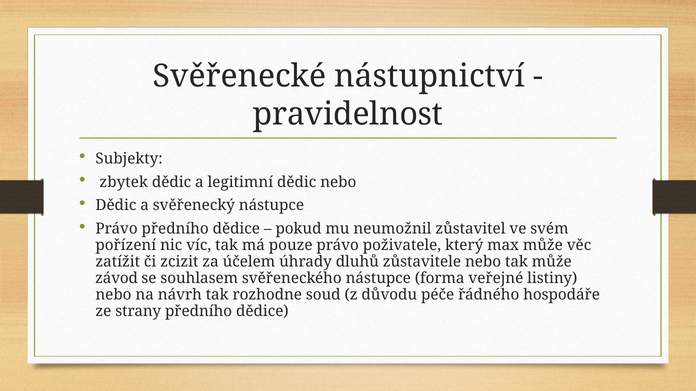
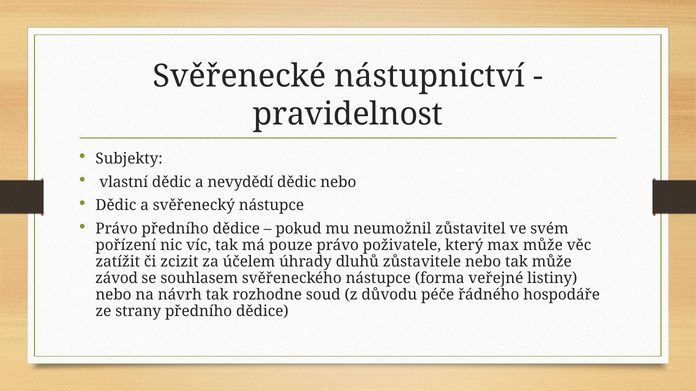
zbytek: zbytek -> vlastní
legitimní: legitimní -> nevydědí
